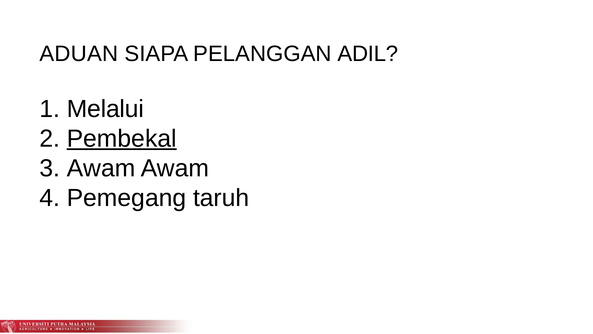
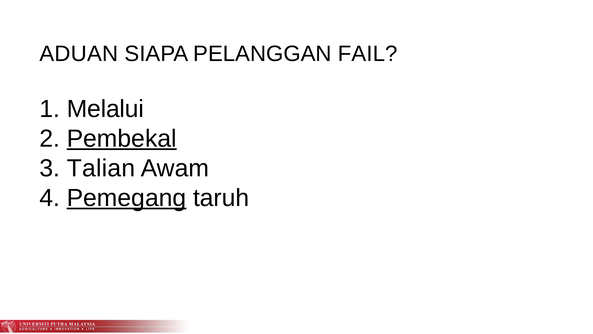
ADIL: ADIL -> FAIL
3 Awam: Awam -> Talian
Pemegang underline: none -> present
